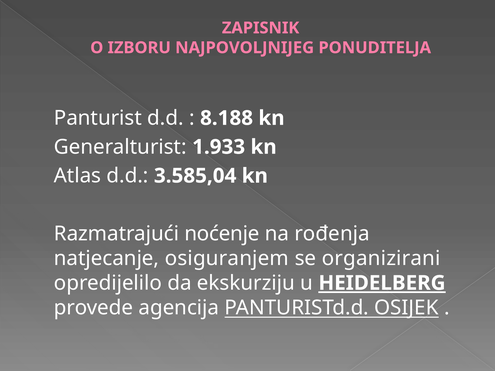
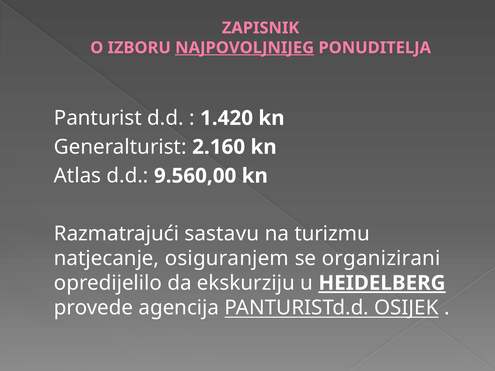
NAJPOVOLJNIJEG underline: none -> present
8.188: 8.188 -> 1.420
1.933: 1.933 -> 2.160
3.585,04: 3.585,04 -> 9.560,00
noćenje: noćenje -> sastavu
rođenja: rođenja -> turizmu
